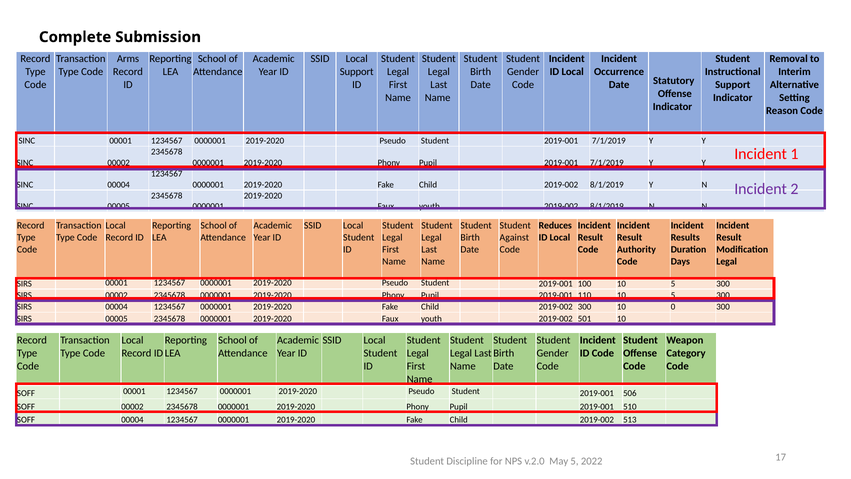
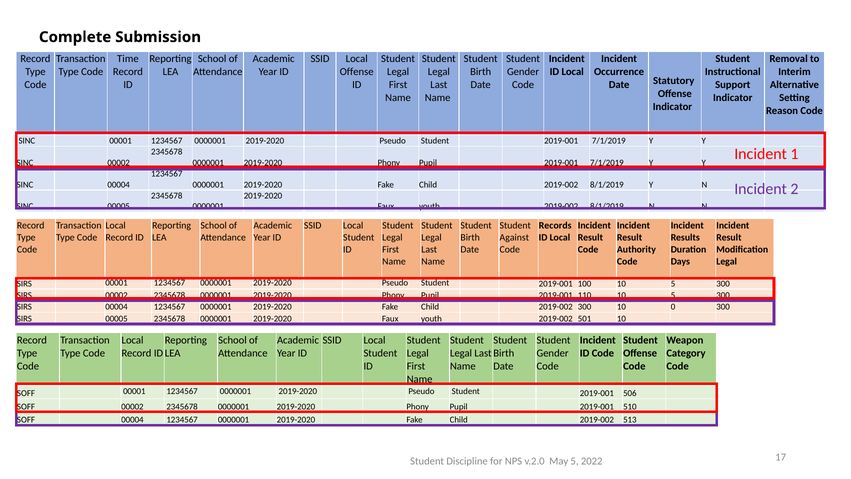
Arms: Arms -> Time
Support at (357, 72): Support -> Offense
Reduces: Reduces -> Records
